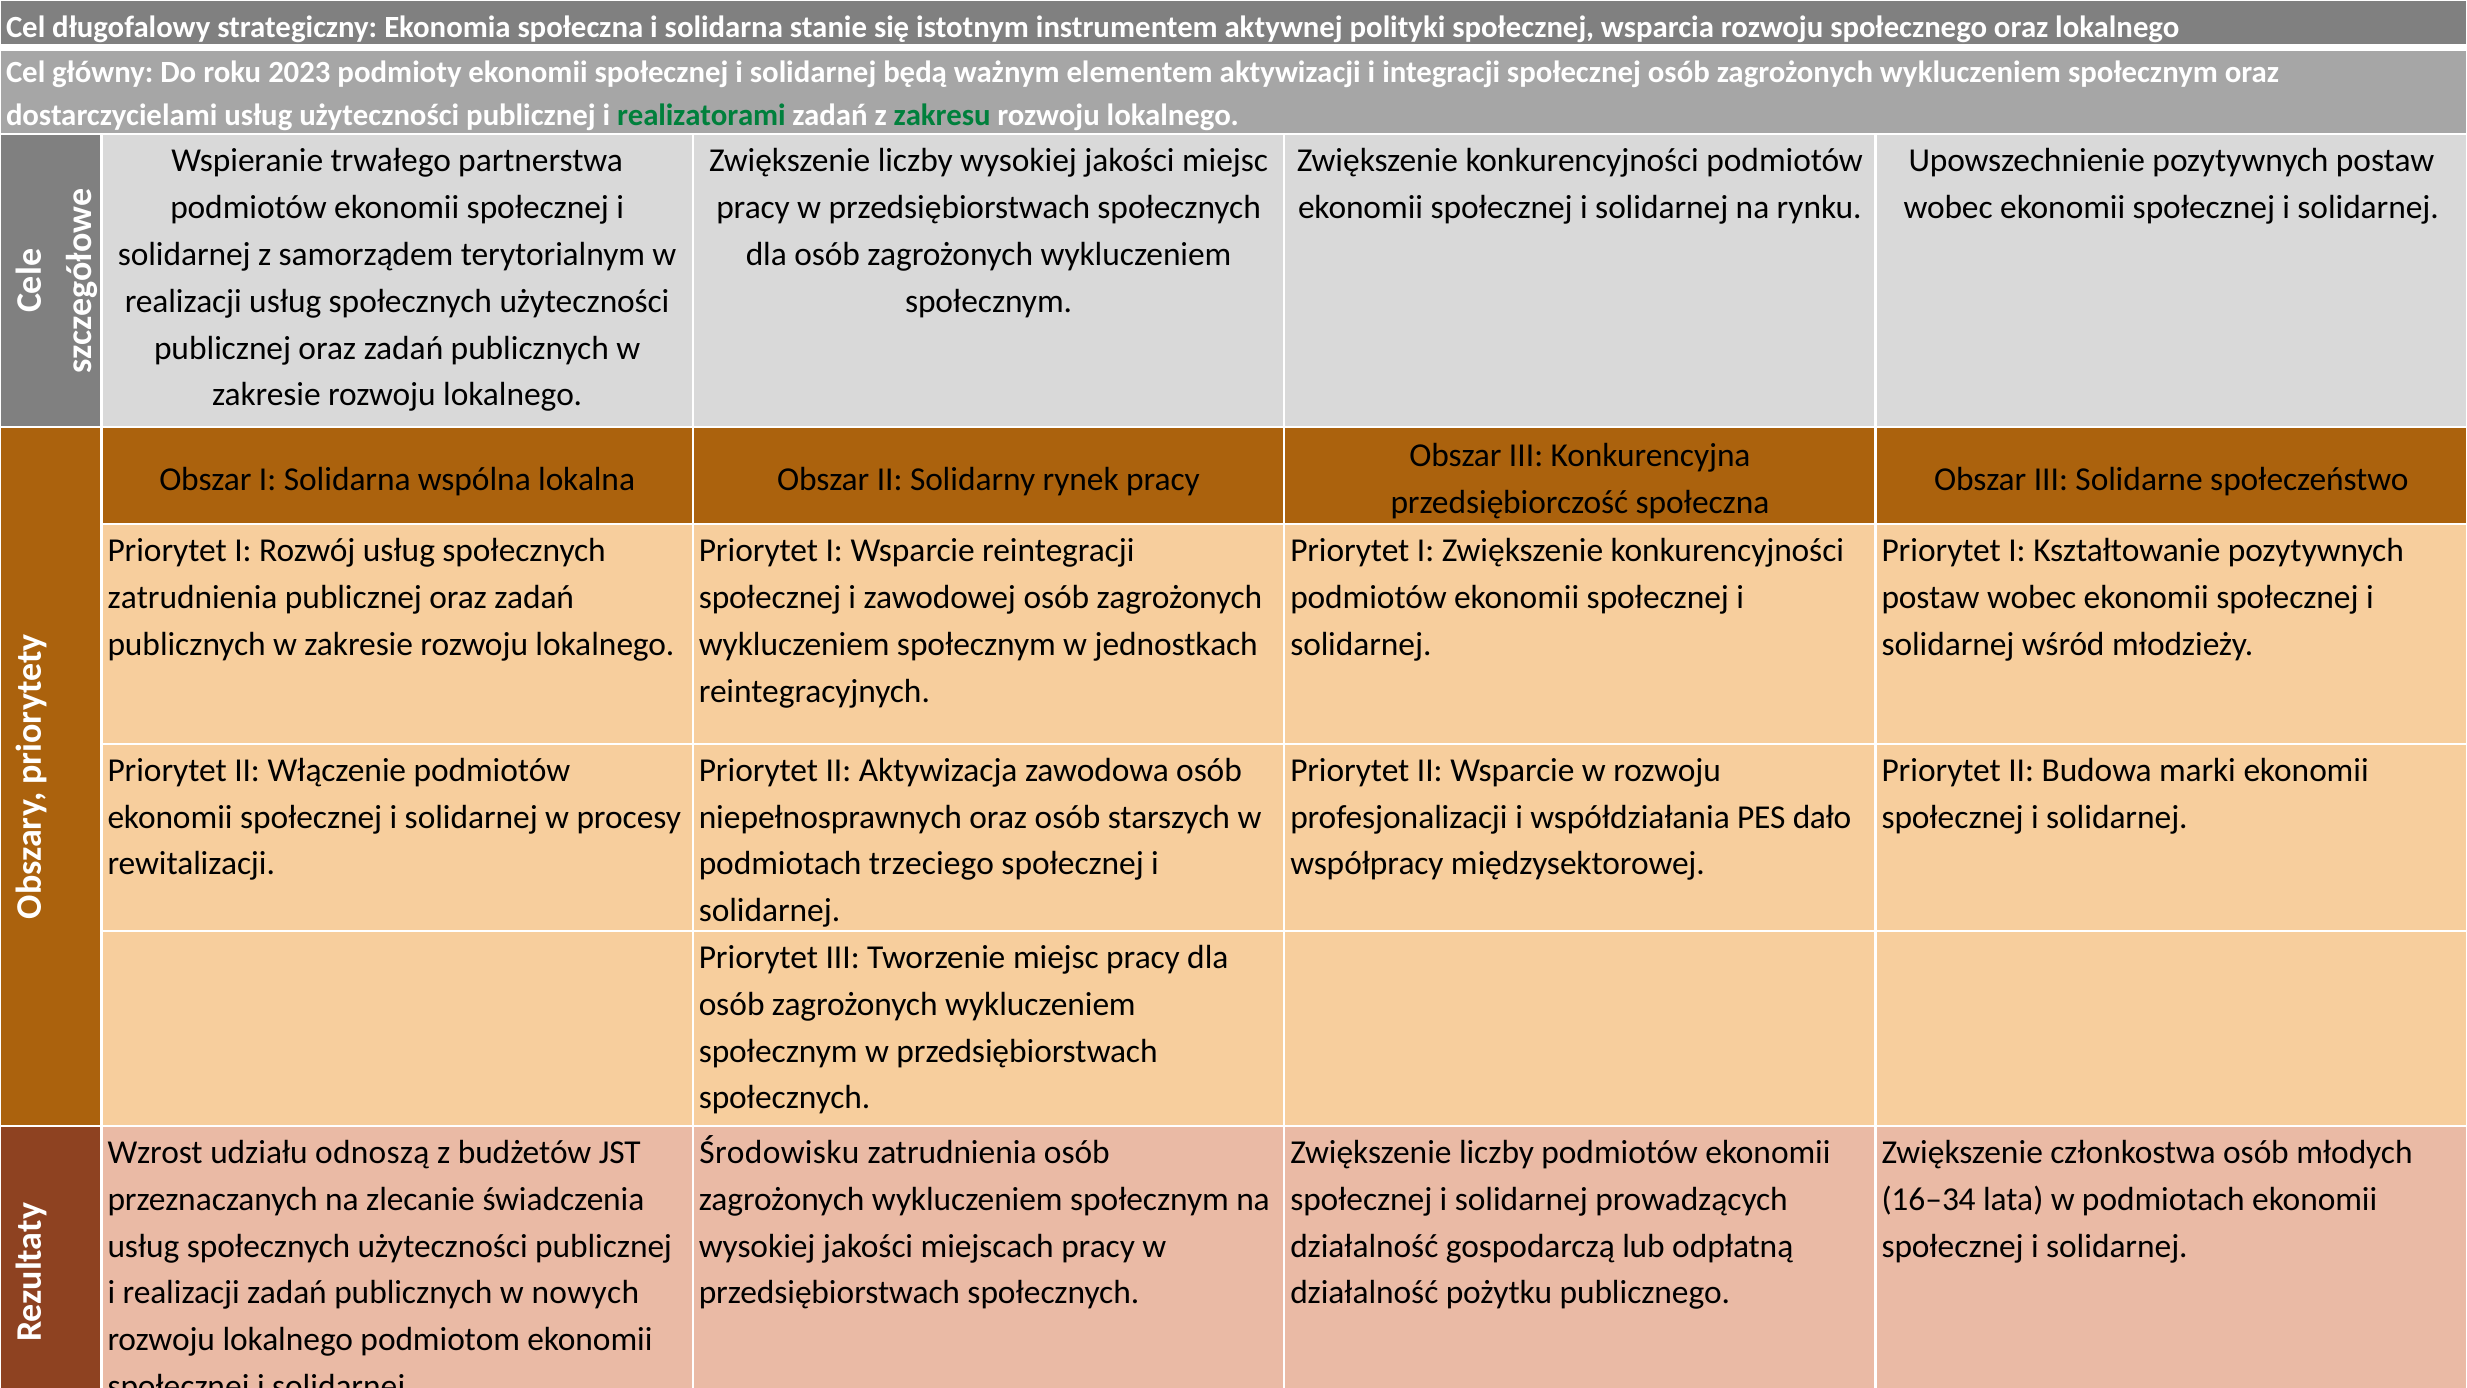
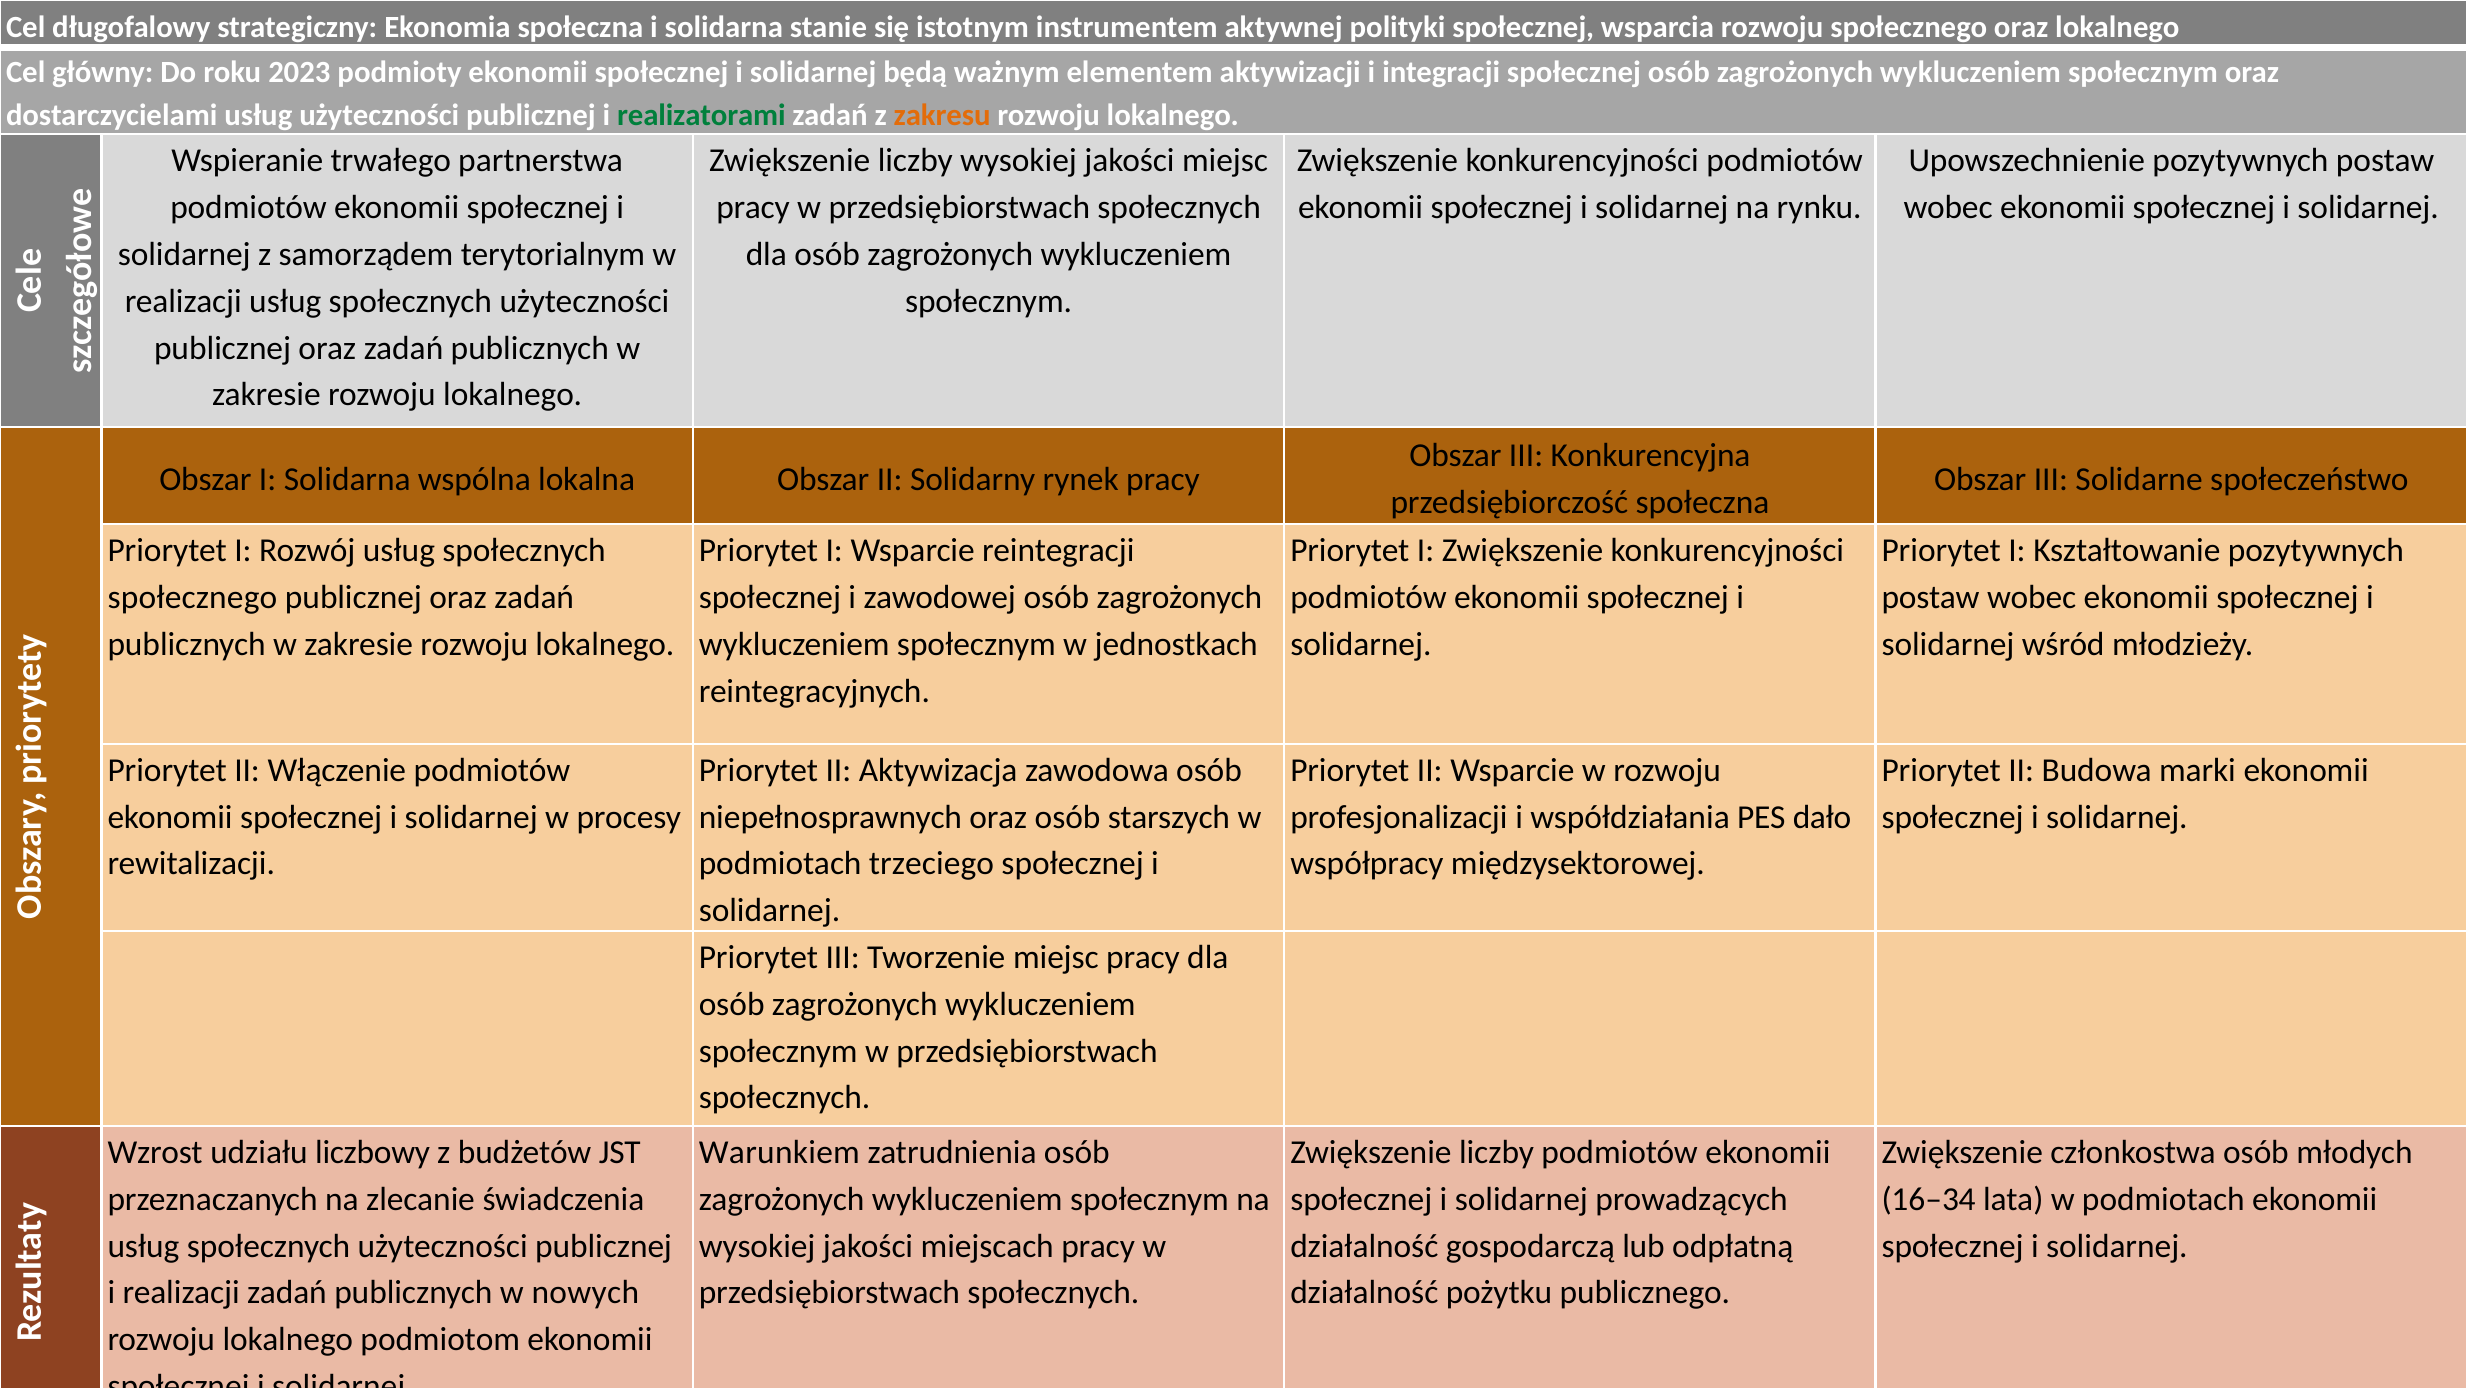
zakresu colour: green -> orange
zatrudnienia at (193, 598): zatrudnienia -> społecznego
odnoszą: odnoszą -> liczbowy
Środowisku: Środowisku -> Warunkiem
